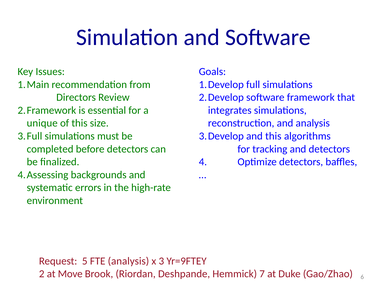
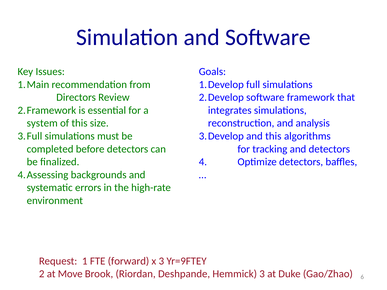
unique: unique -> system
5: 5 -> 1
FTE analysis: analysis -> forward
Hemmick 7: 7 -> 3
